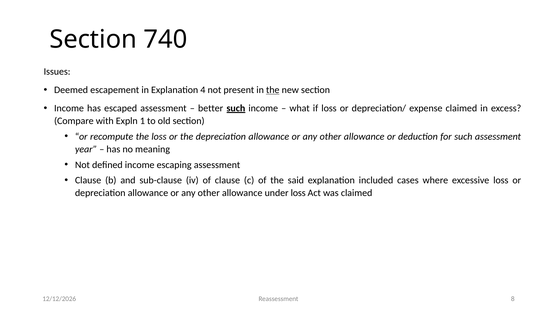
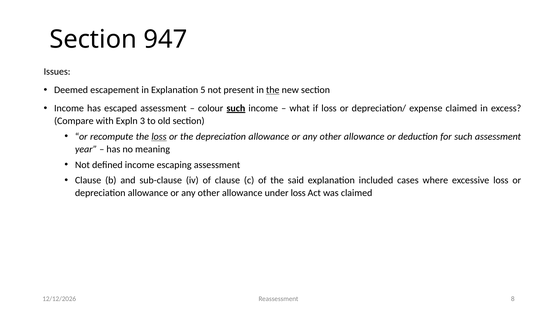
740: 740 -> 947
4: 4 -> 5
better: better -> colour
1: 1 -> 3
loss at (159, 137) underline: none -> present
